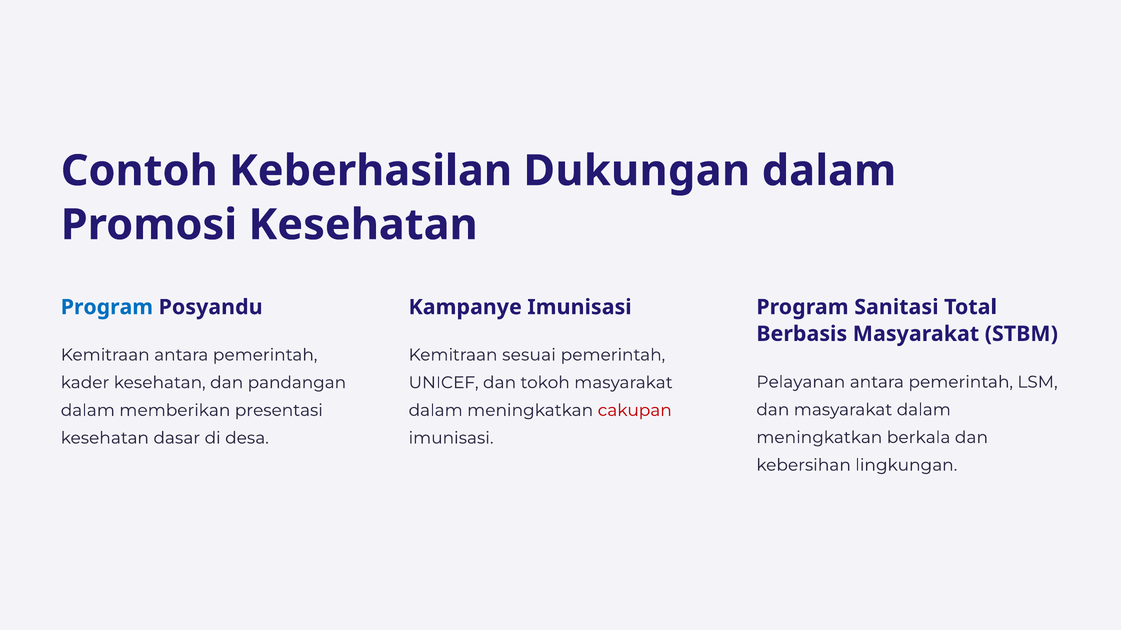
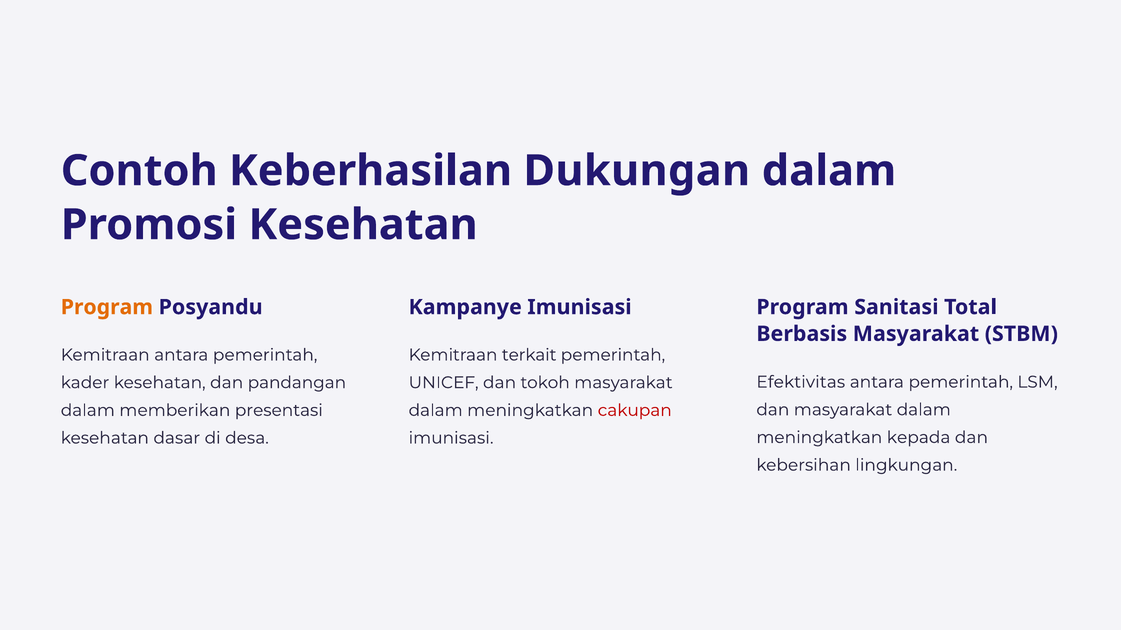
Program at (107, 307) colour: blue -> orange
sesuai: sesuai -> terkait
Pelayanan: Pelayanan -> Efektivitas
berkala: berkala -> kepada
